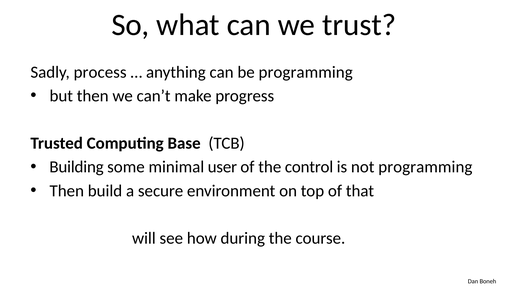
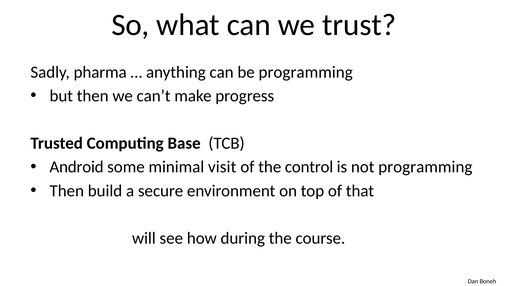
process: process -> pharma
Building: Building -> Android
user: user -> visit
